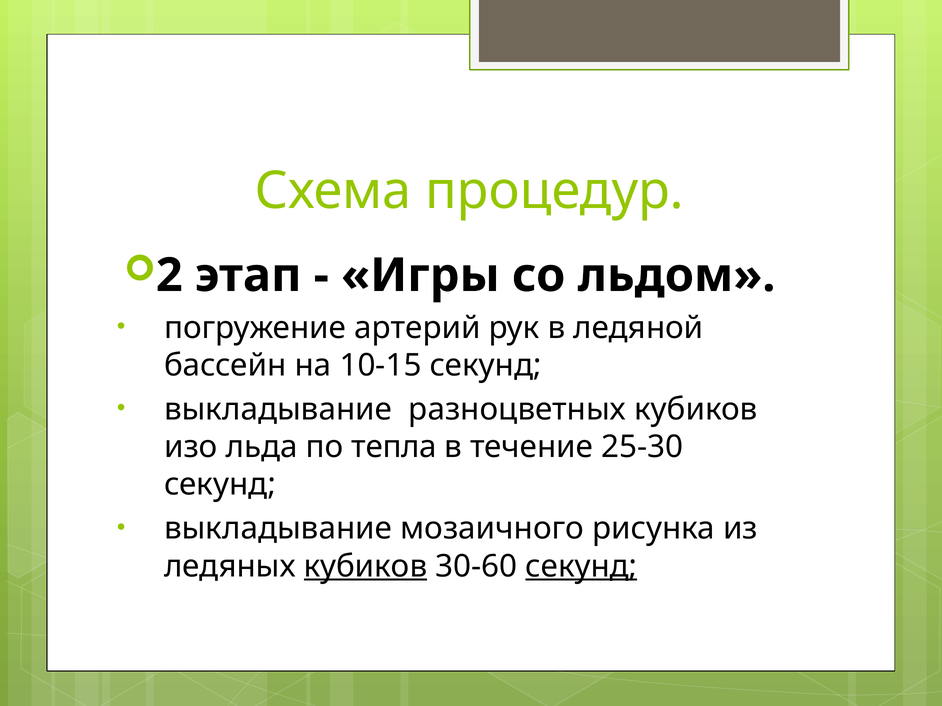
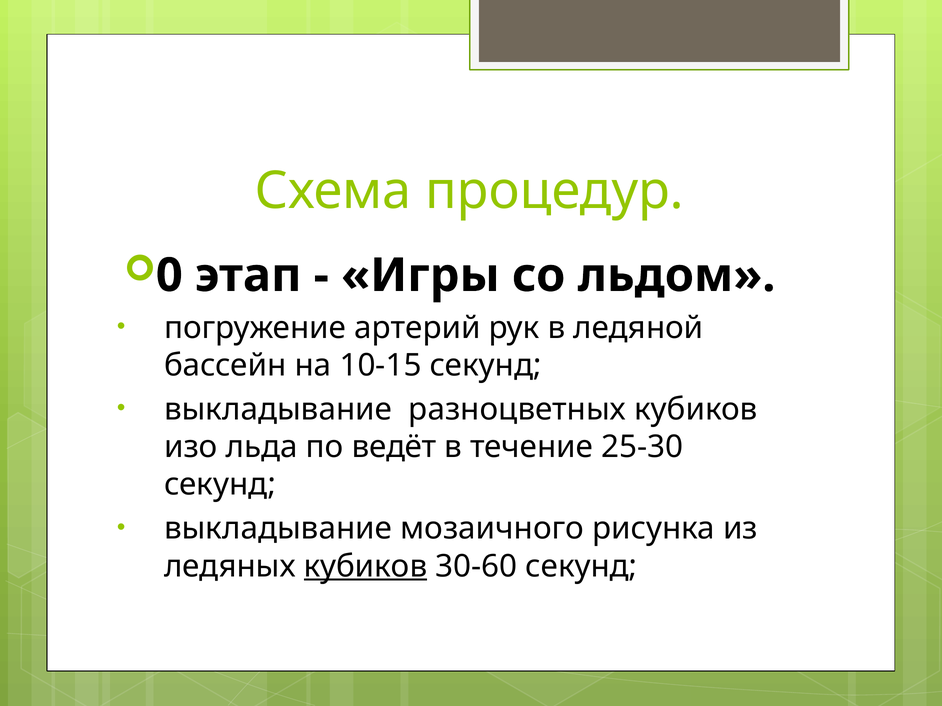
2: 2 -> 0
тепла: тепла -> ведёт
секунд at (581, 567) underline: present -> none
